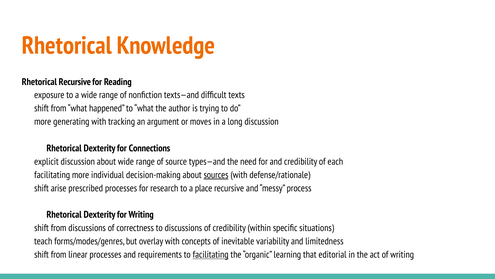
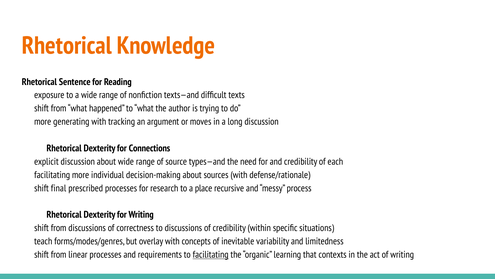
Rhetorical Recursive: Recursive -> Sentence
sources underline: present -> none
arise: arise -> final
editorial: editorial -> contexts
